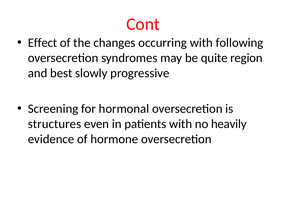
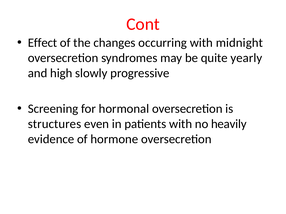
following: following -> midnight
region: region -> yearly
best: best -> high
